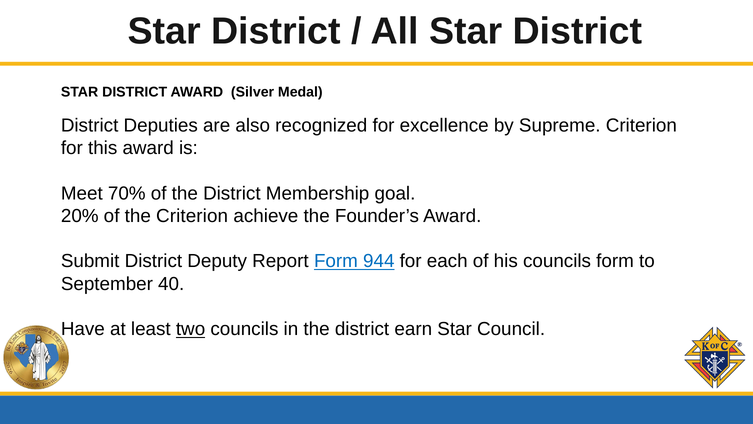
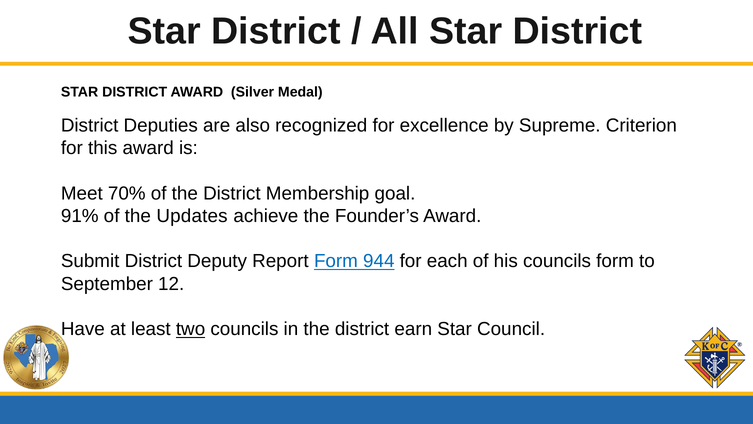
20%: 20% -> 91%
the Criterion: Criterion -> Updates
40: 40 -> 12
